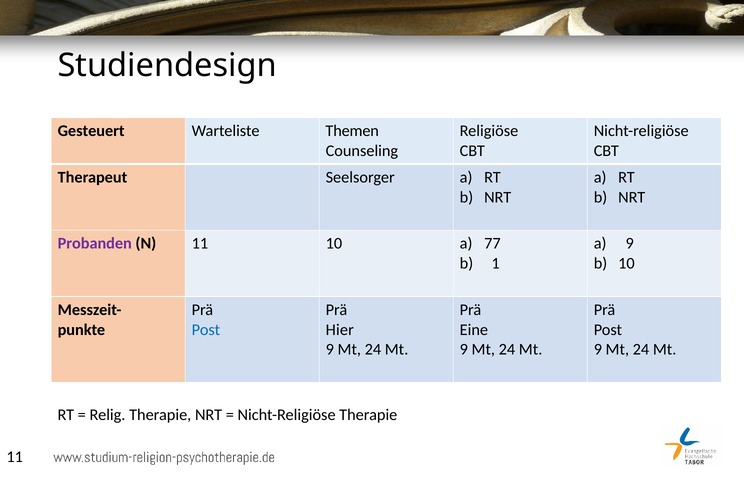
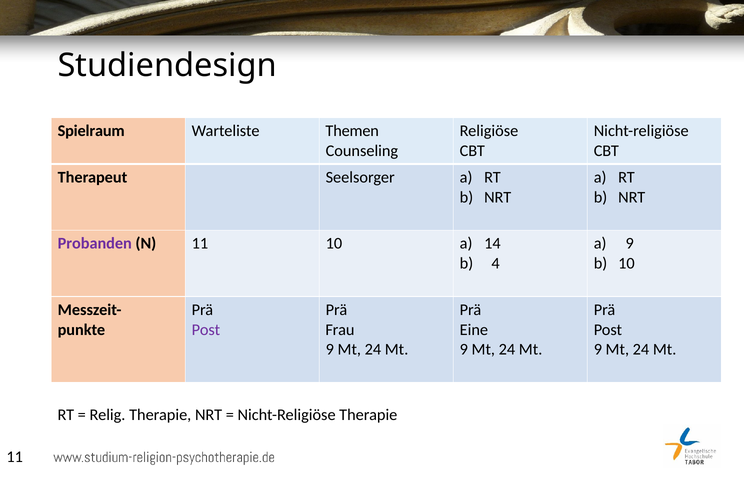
Gesteuert: Gesteuert -> Spielraum
77: 77 -> 14
1: 1 -> 4
Post at (206, 330) colour: blue -> purple
Hier: Hier -> Frau
